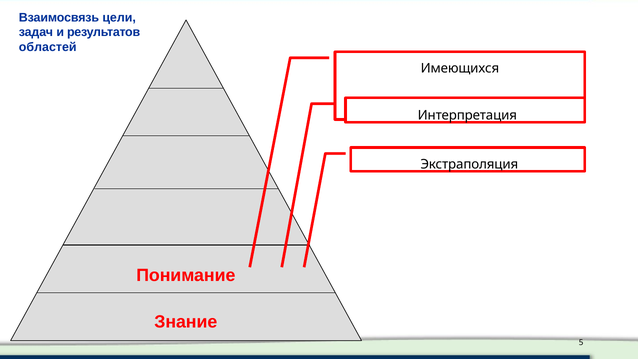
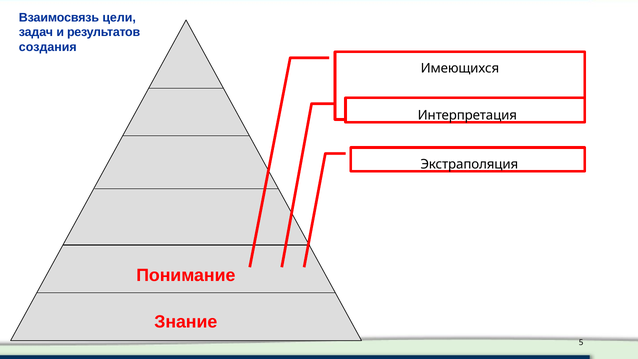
областей: областей -> создания
